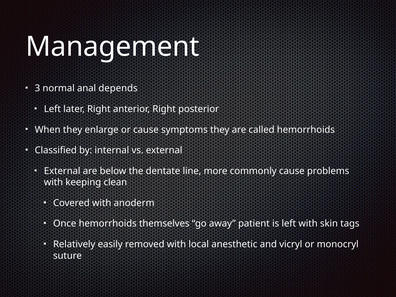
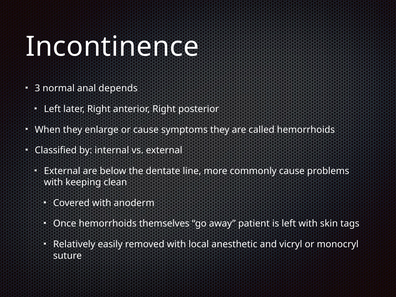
Management: Management -> Incontinence
